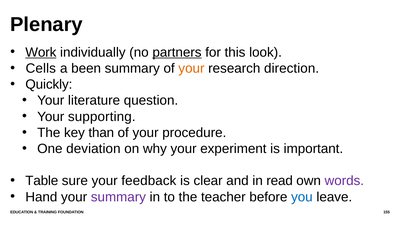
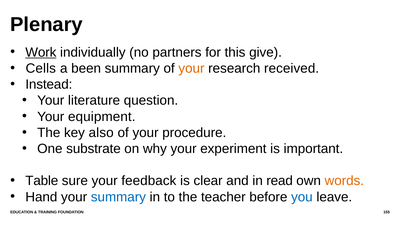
partners underline: present -> none
look: look -> give
direction: direction -> received
Quickly: Quickly -> Instead
supporting: supporting -> equipment
than: than -> also
deviation: deviation -> substrate
words colour: purple -> orange
summary at (118, 197) colour: purple -> blue
